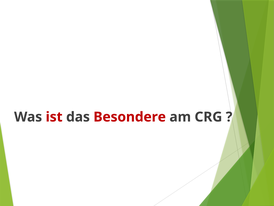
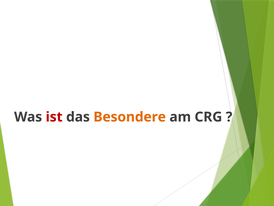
Besondere colour: red -> orange
